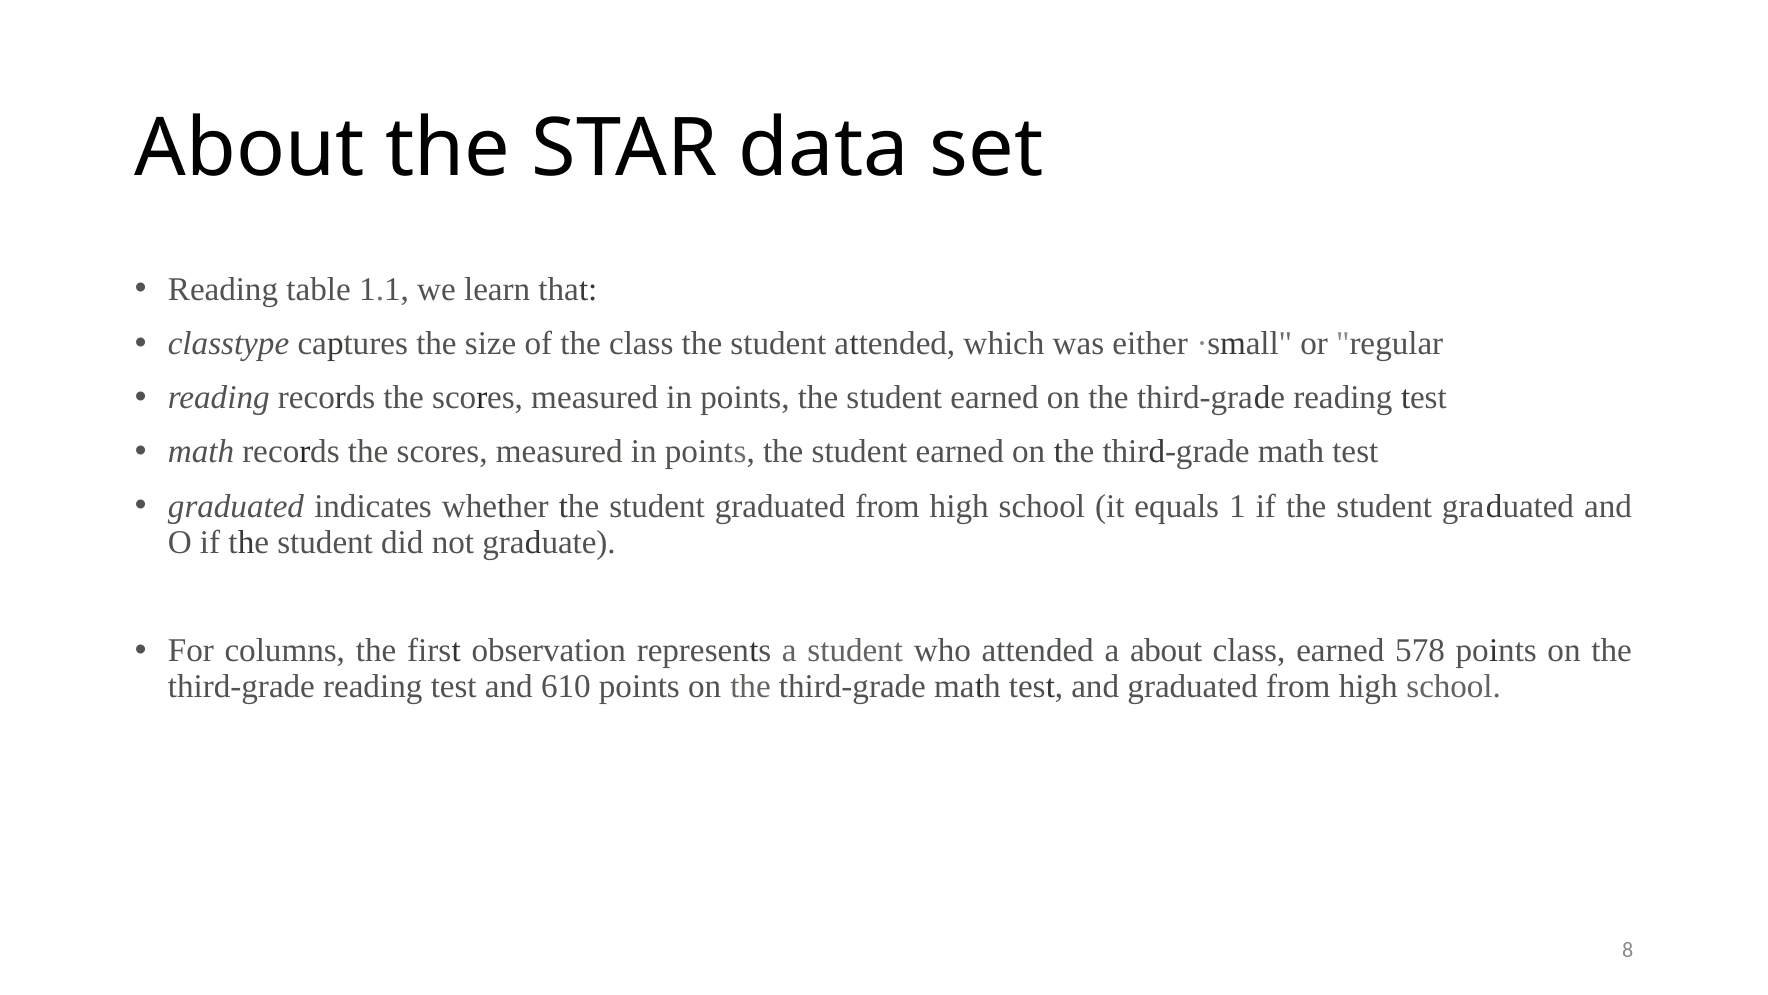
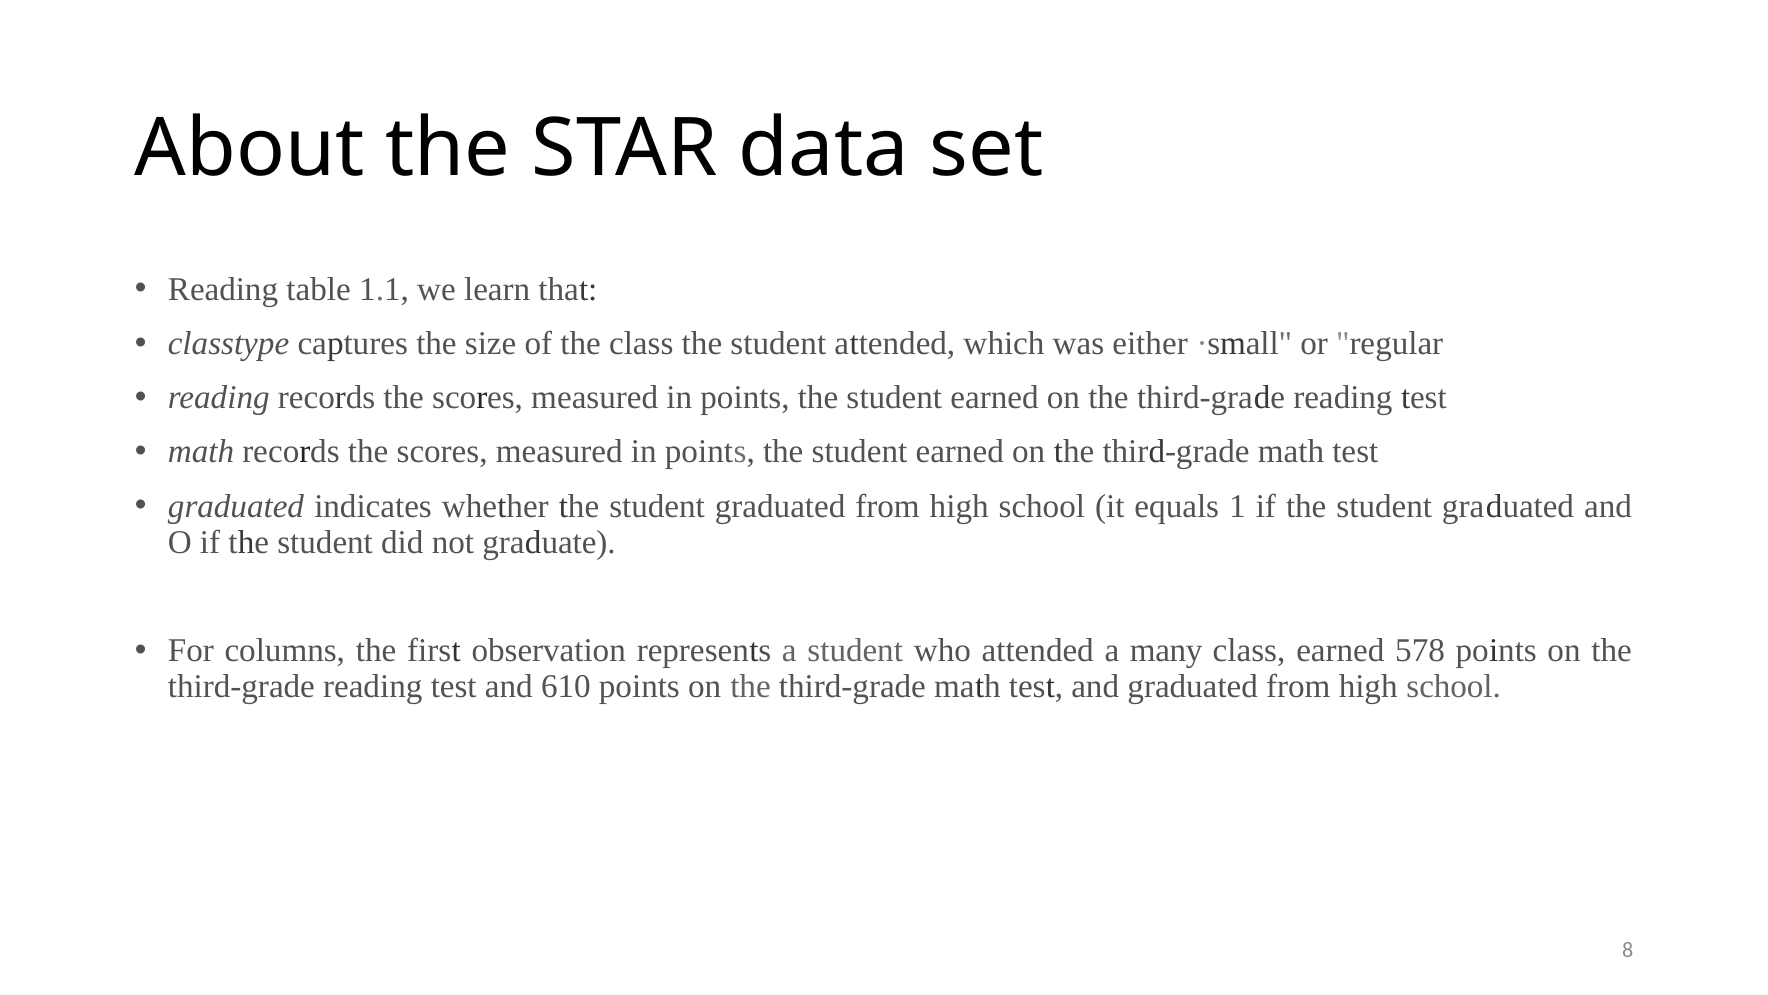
a about: about -> many
